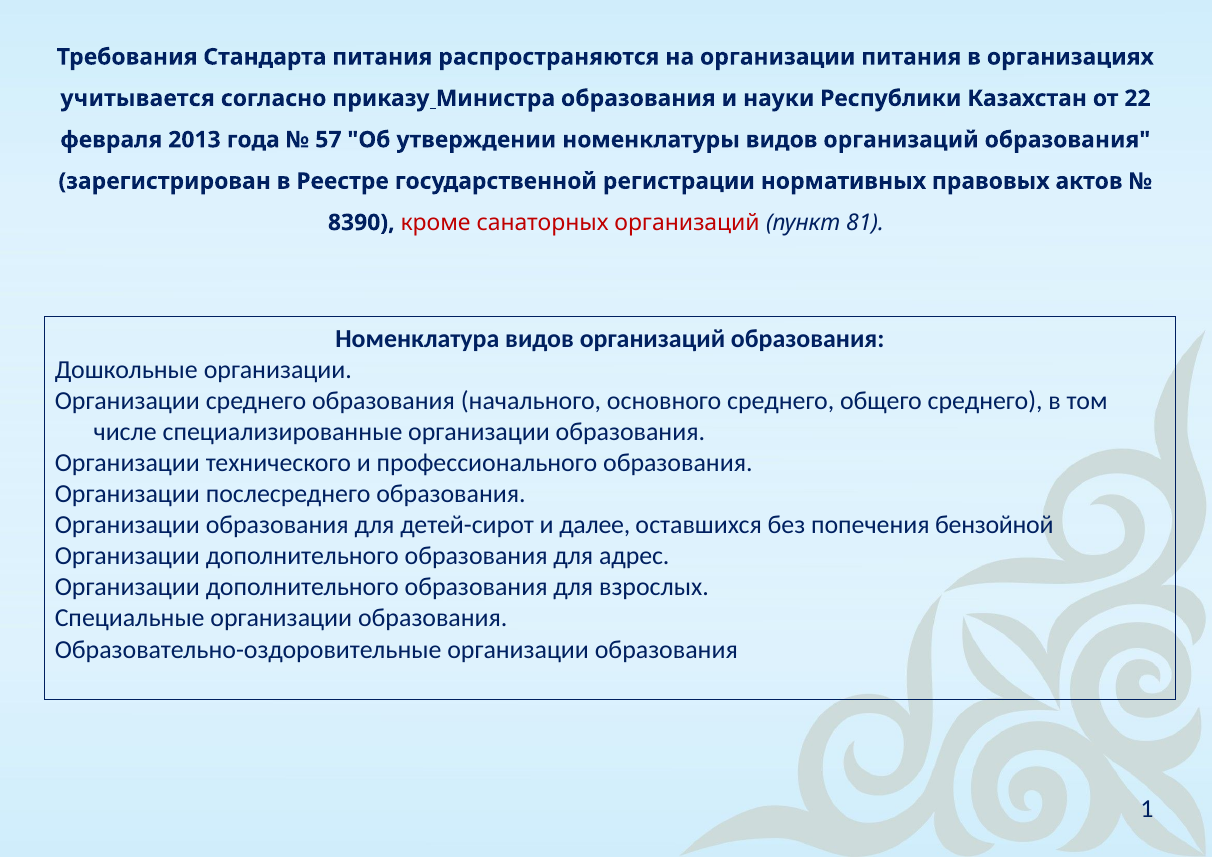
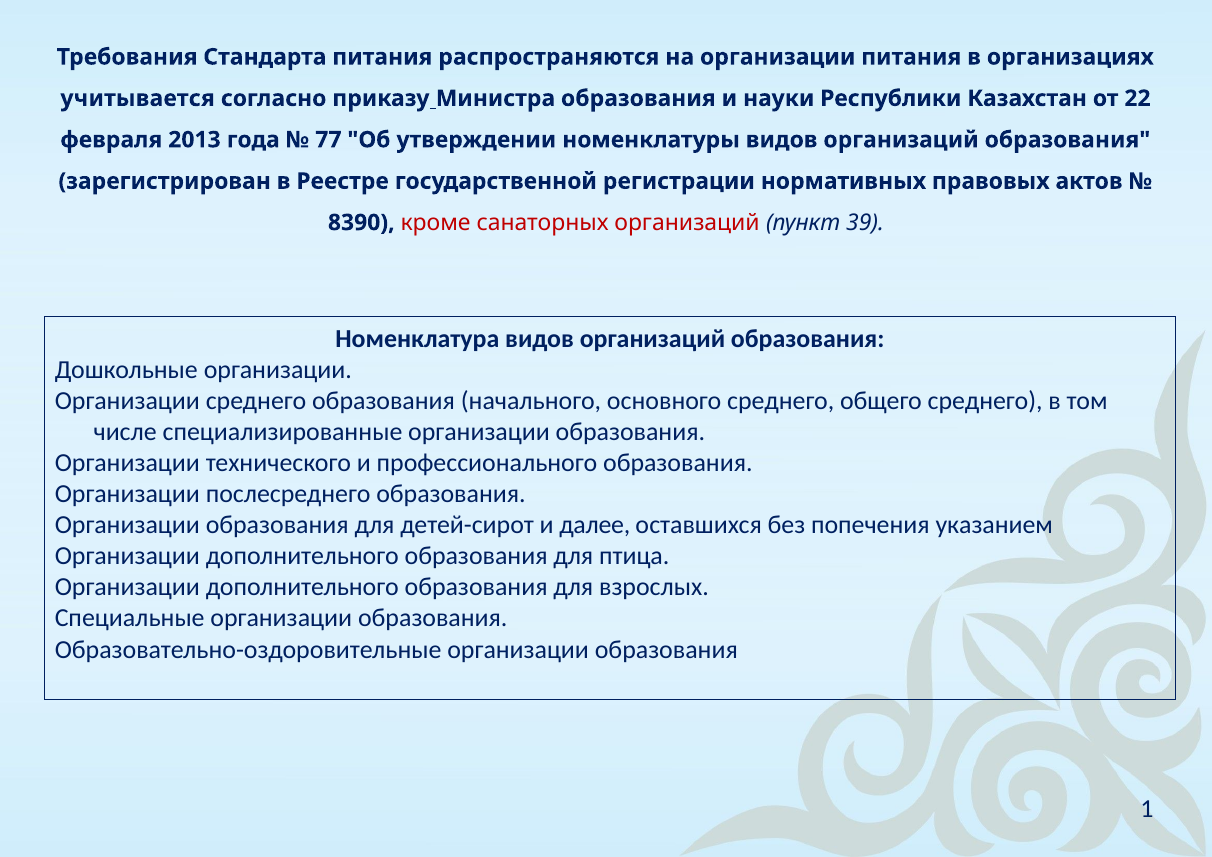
57: 57 -> 77
81: 81 -> 39
бензойной: бензойной -> указанием
адрес: адрес -> птица
